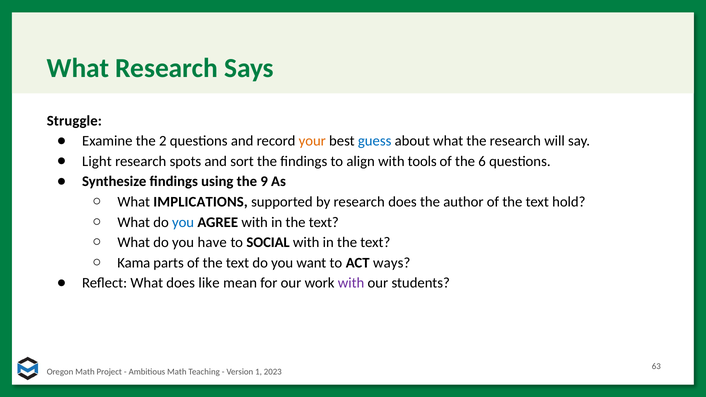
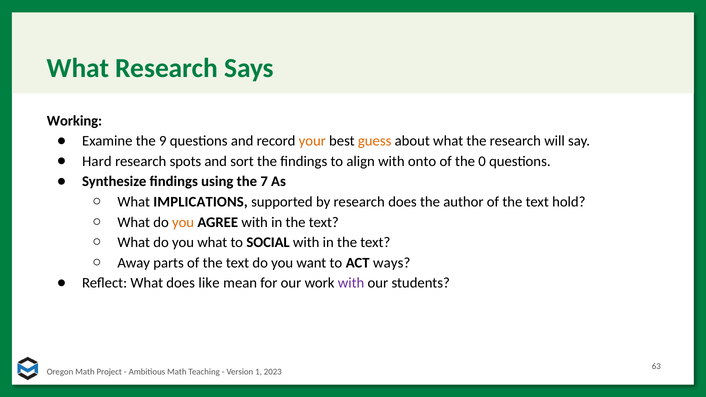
Struggle: Struggle -> Working
2: 2 -> 9
guess colour: blue -> orange
Light: Light -> Hard
tools: tools -> onto
6: 6 -> 0
9: 9 -> 7
you at (183, 222) colour: blue -> orange
you have: have -> what
Kama: Kama -> Away
